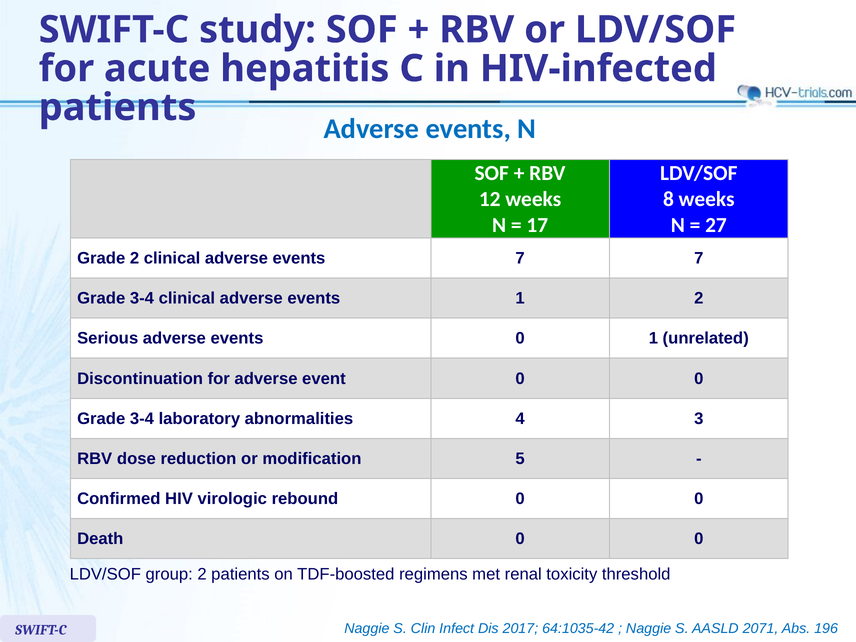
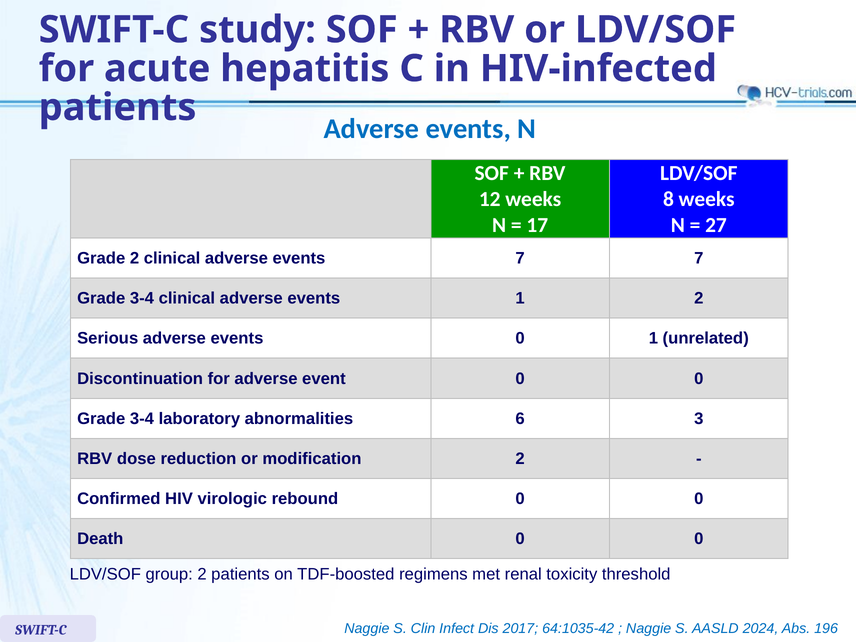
4: 4 -> 6
modification 5: 5 -> 2
2071: 2071 -> 2024
